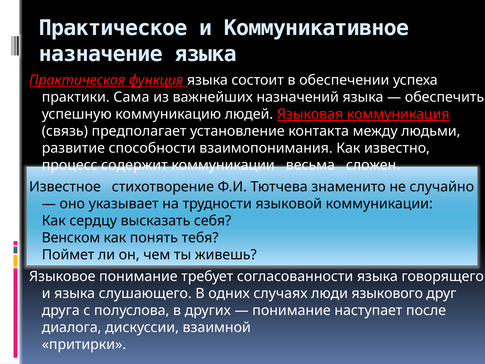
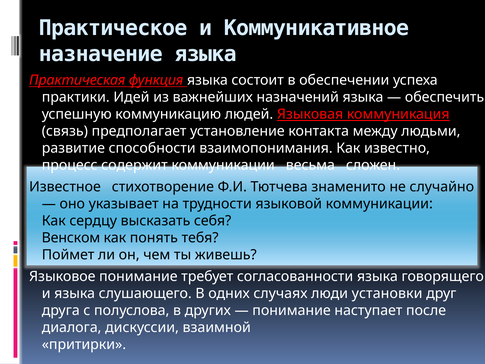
Сама: Сама -> Идей
языкового: языкового -> установки
